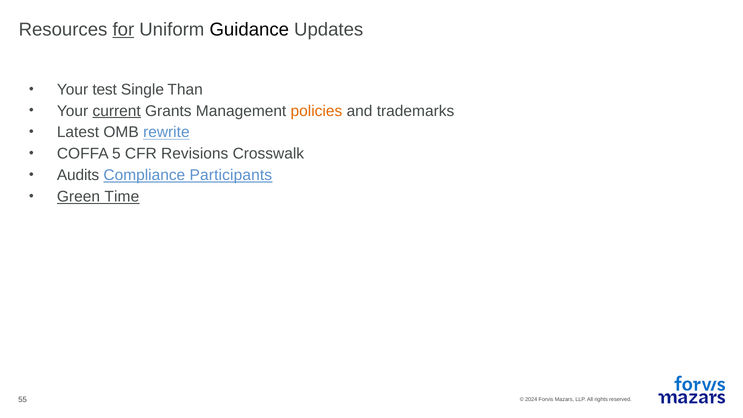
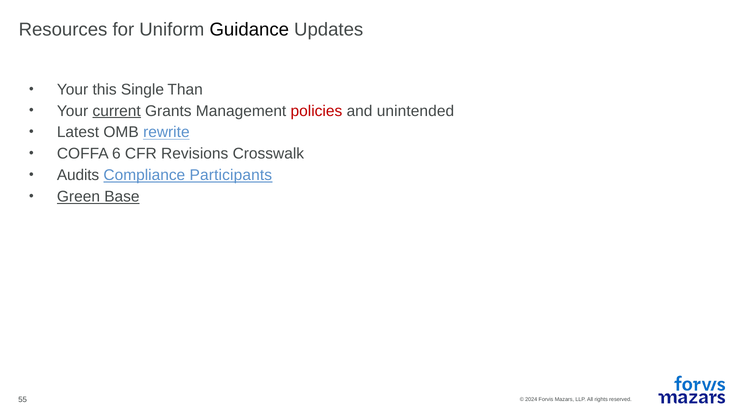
for underline: present -> none
test: test -> this
policies colour: orange -> red
trademarks: trademarks -> unintended
5: 5 -> 6
Time: Time -> Base
